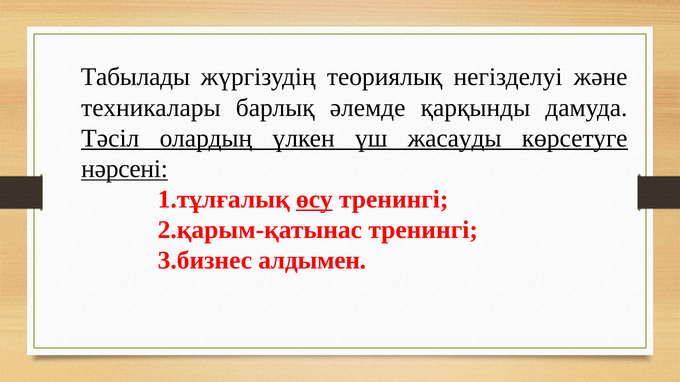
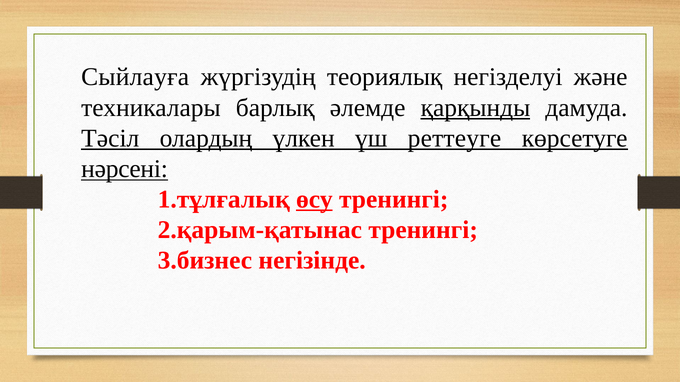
Табылады: Табылады -> Сыйлауға
қарқынды underline: none -> present
жасауды: жасауды -> реттеуге
алдымен: алдымен -> негізінде
